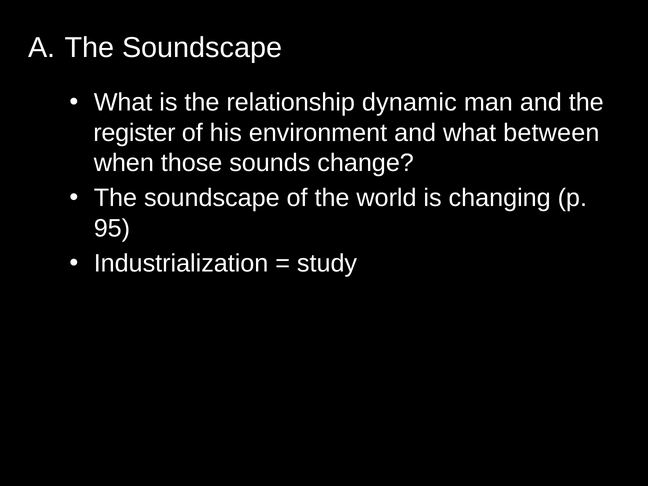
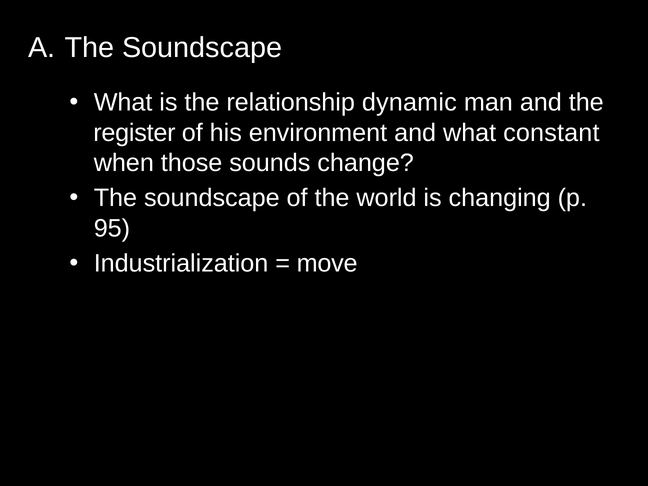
between: between -> constant
study: study -> move
